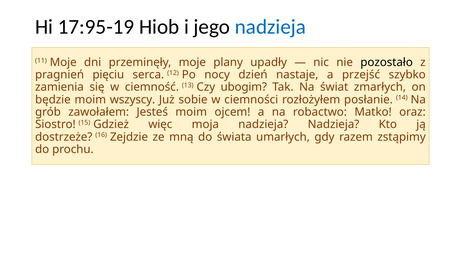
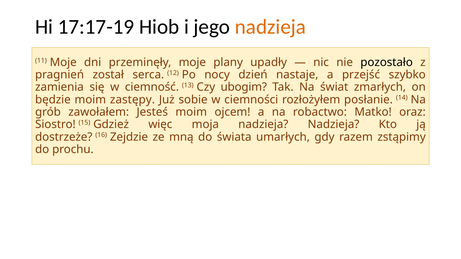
17:95-19: 17:95-19 -> 17:17-19
nadzieja at (270, 27) colour: blue -> orange
pięciu: pięciu -> został
wszyscy: wszyscy -> zastępy
